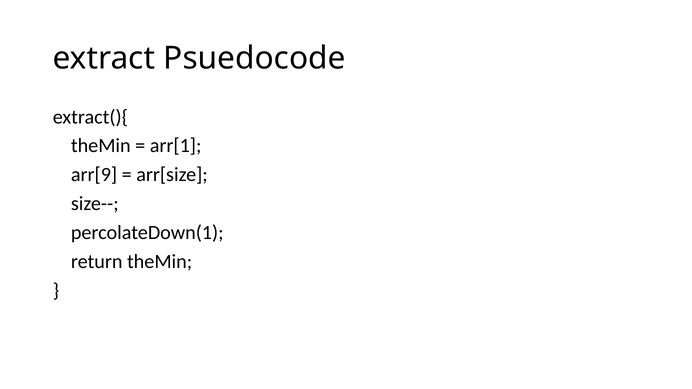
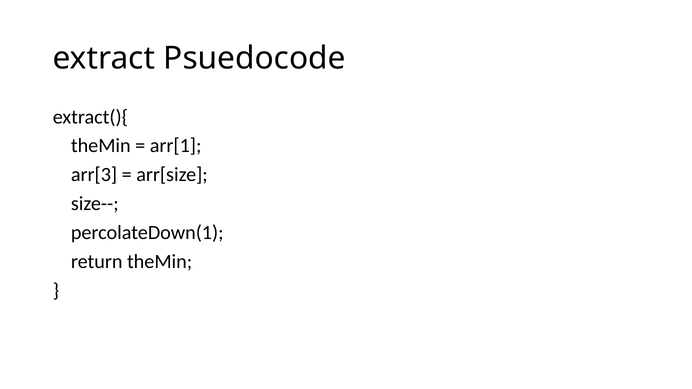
arr[9: arr[9 -> arr[3
